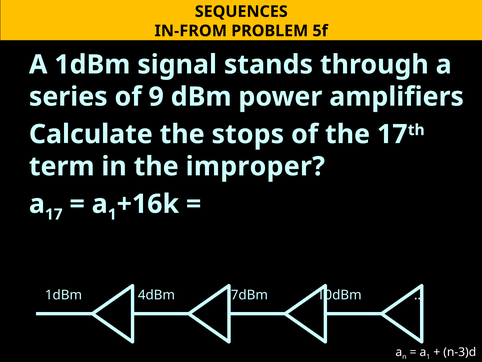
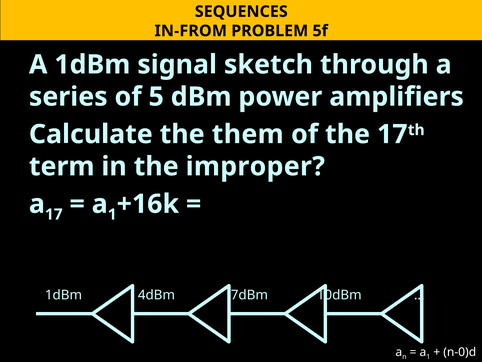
stands: stands -> sketch
9: 9 -> 5
stops: stops -> them
n-3)d: n-3)d -> n-0)d
